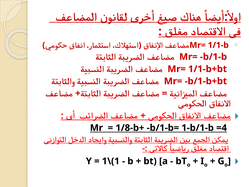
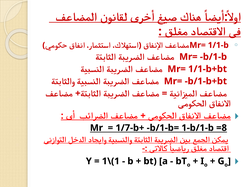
1/8-b+: 1/8-b+ -> 1/7-b+
=4: =4 -> =8
